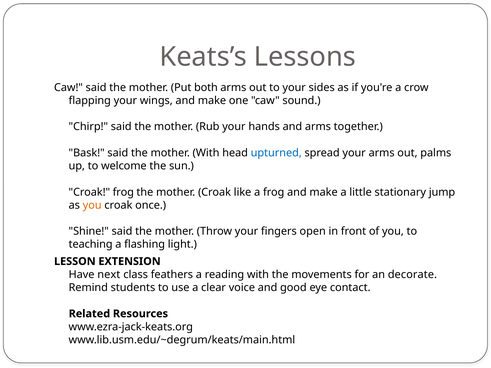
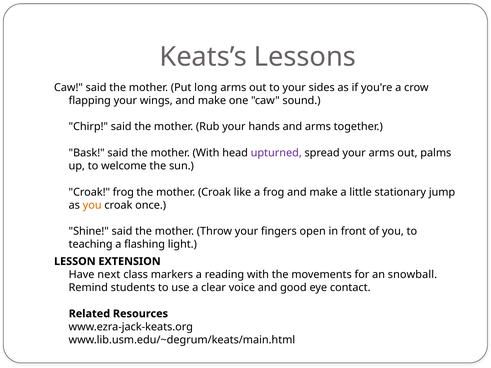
both: both -> long
upturned colour: blue -> purple
feathers: feathers -> markers
decorate: decorate -> snowball
